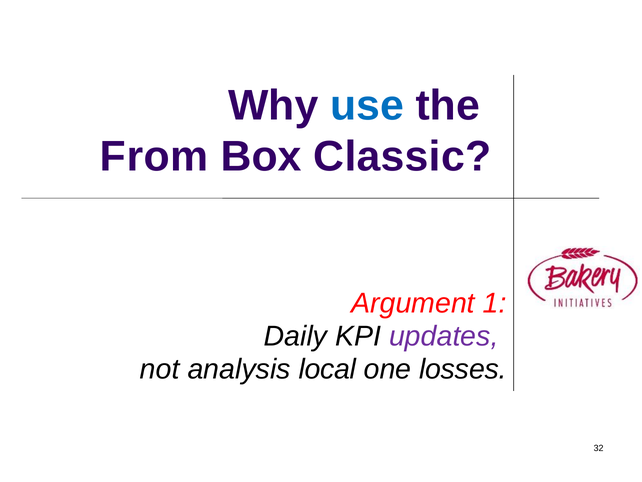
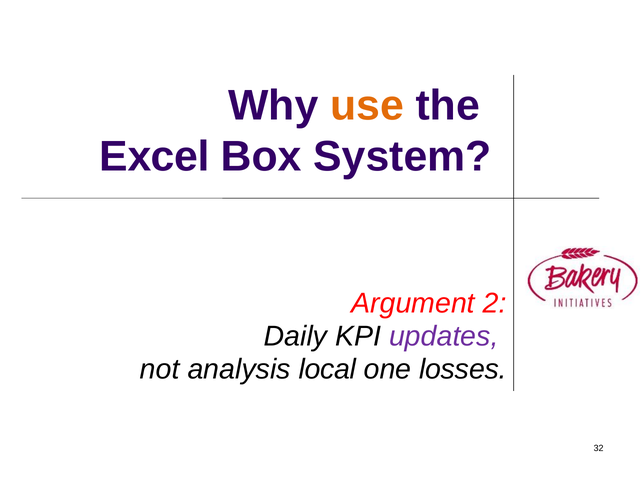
use colour: blue -> orange
From: From -> Excel
Classic: Classic -> System
1: 1 -> 2
